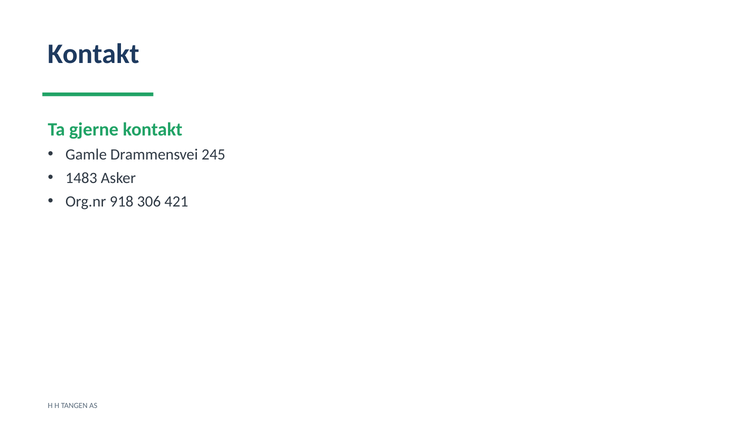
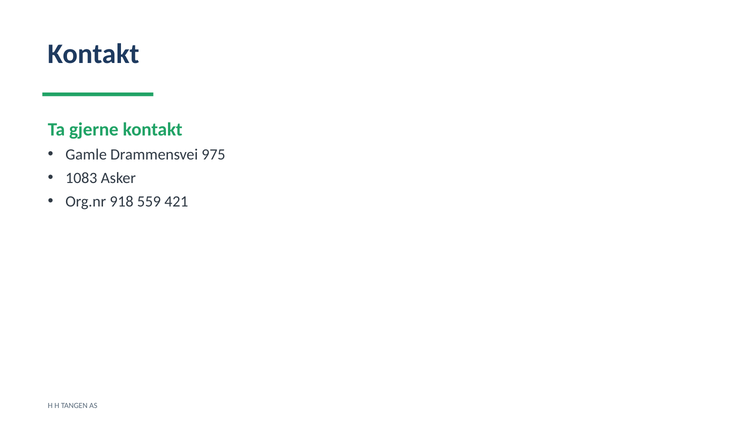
245: 245 -> 975
1483: 1483 -> 1083
306: 306 -> 559
